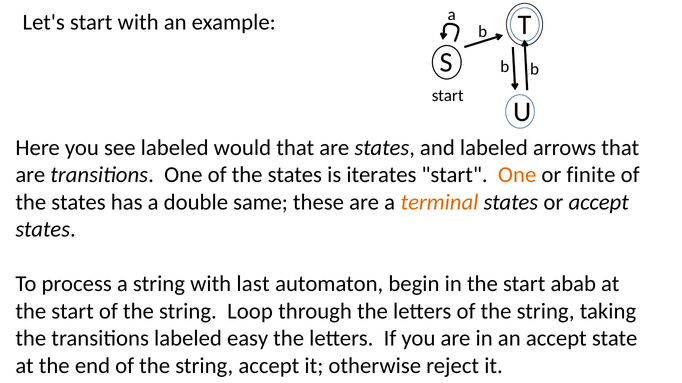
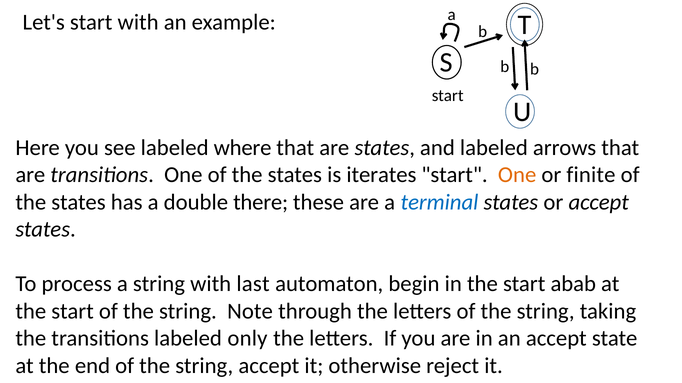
would: would -> where
same: same -> there
terminal colour: orange -> blue
Loop: Loop -> Note
easy: easy -> only
